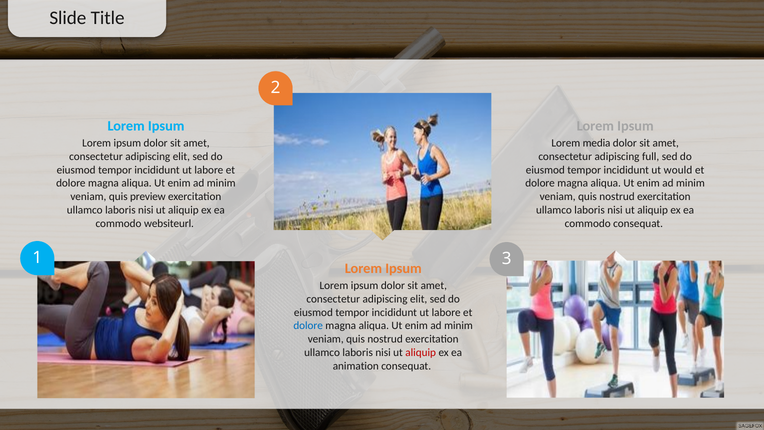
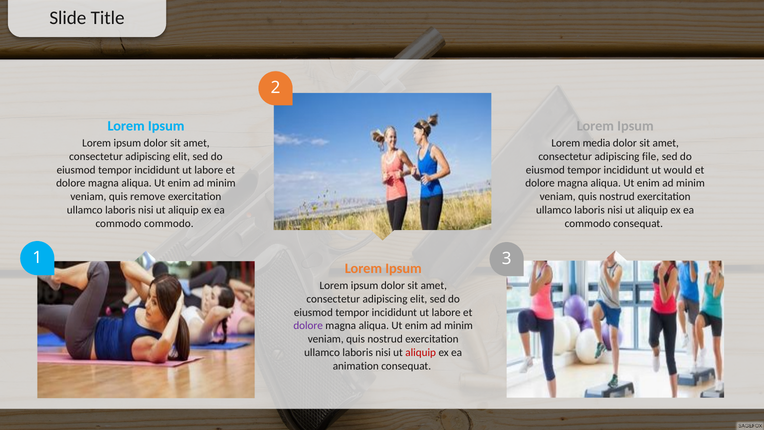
full: full -> file
preview: preview -> remove
commodo websiteurl: websiteurl -> commodo
dolore at (308, 326) colour: blue -> purple
